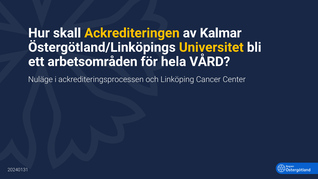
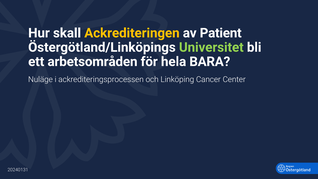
Kalmar: Kalmar -> Patient
Universitet colour: yellow -> light green
VÅRD: VÅRD -> BARA
